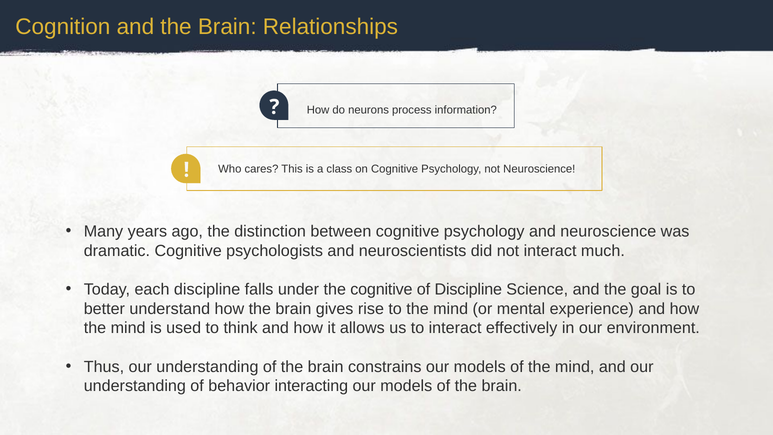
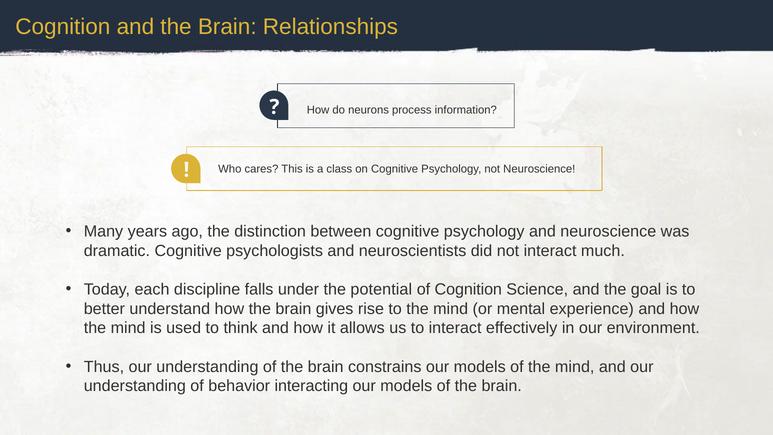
the cognitive: cognitive -> potential
of Discipline: Discipline -> Cognition
